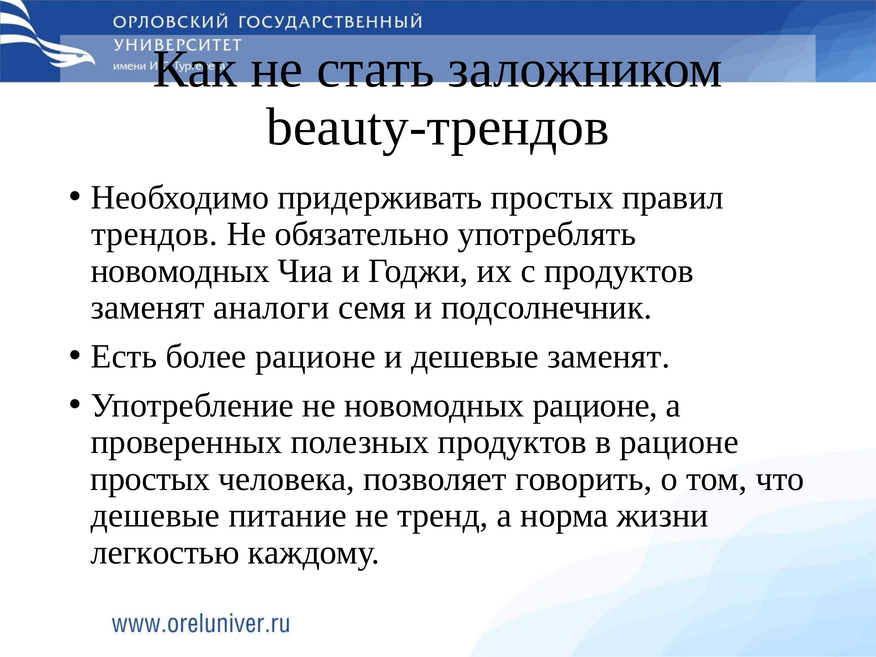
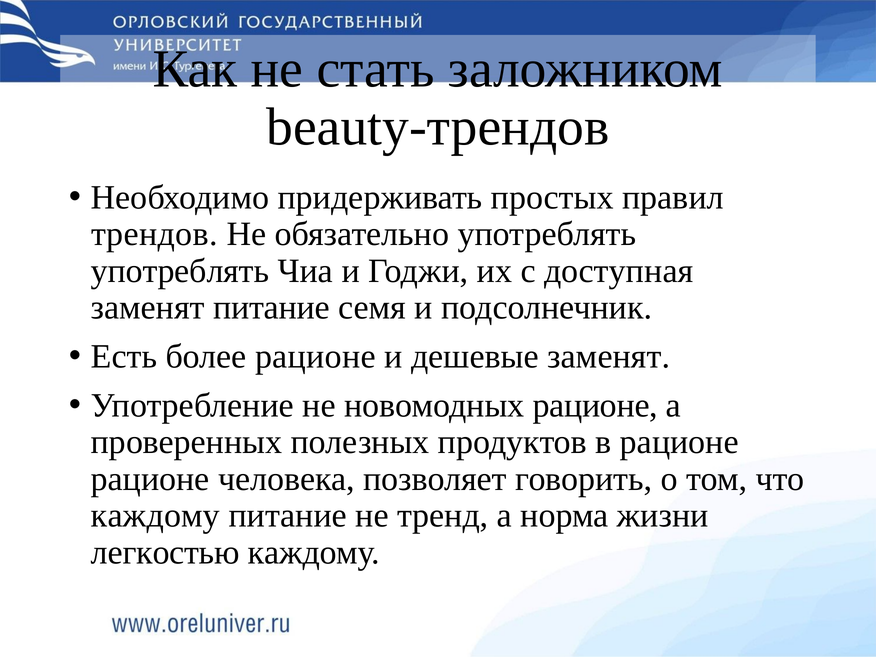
новомодных at (180, 271): новомодных -> употреблять
с продуктов: продуктов -> доступная
заменят аналоги: аналоги -> питание
простых at (150, 479): простых -> рационе
дешевые at (155, 516): дешевые -> каждому
